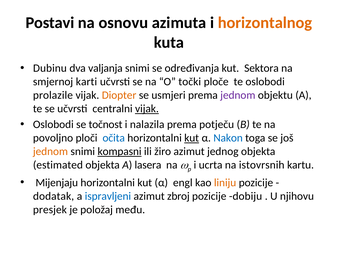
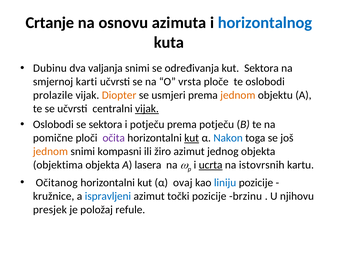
Postavi: Postavi -> Crtanje
horizontalnog colour: orange -> blue
točki: točki -> vrsta
jednom at (238, 95) colour: purple -> orange
se točnost: točnost -> sektora
i nalazila: nalazila -> potječu
povoljno: povoljno -> pomične
očita colour: blue -> purple
kompasni underline: present -> none
estimated: estimated -> objektima
ucrta underline: none -> present
Mijenjaju: Mijenjaju -> Očitanog
engl: engl -> ovaj
liniju colour: orange -> blue
dodatak: dodatak -> kružnice
zbroj: zbroj -> točki
dobiju: dobiju -> brzinu
među: među -> refule
